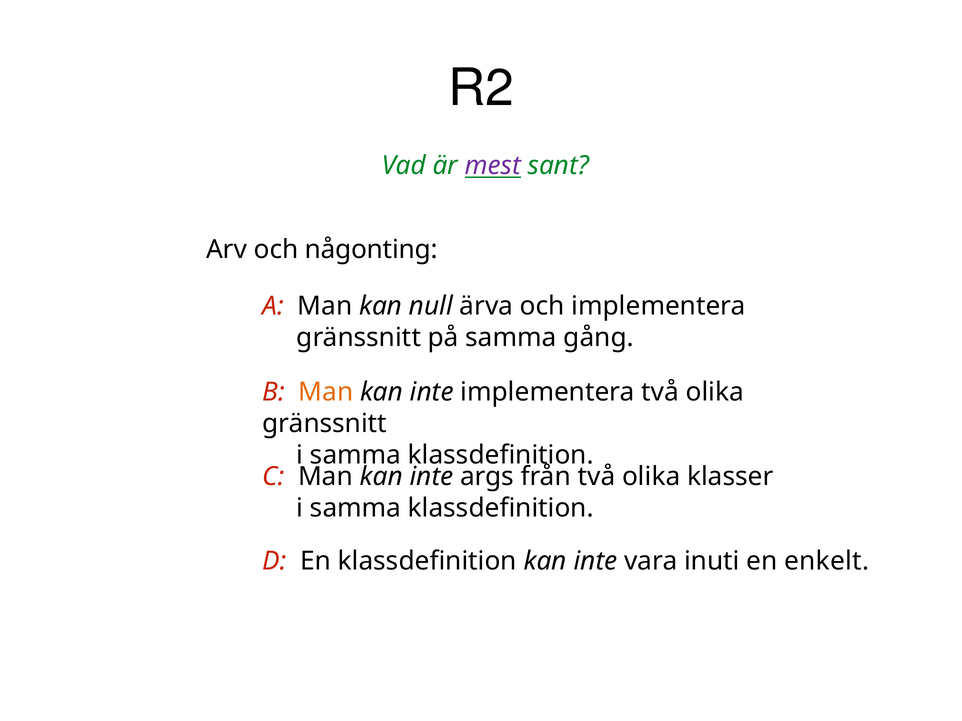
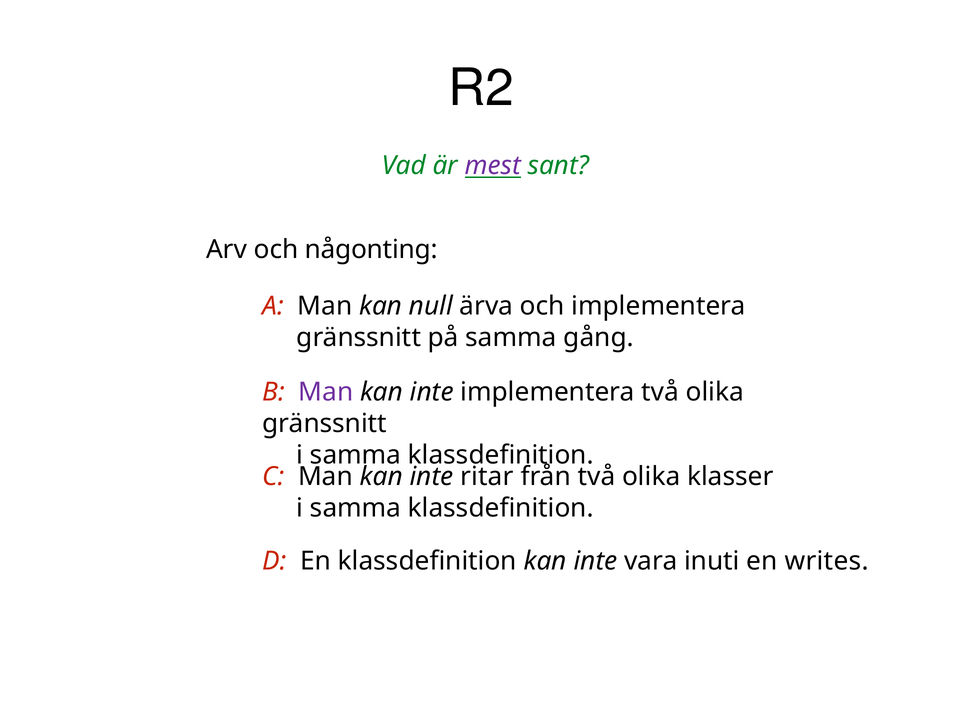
Man at (326, 392) colour: orange -> purple
args: args -> ritar
enkelt: enkelt -> writes
